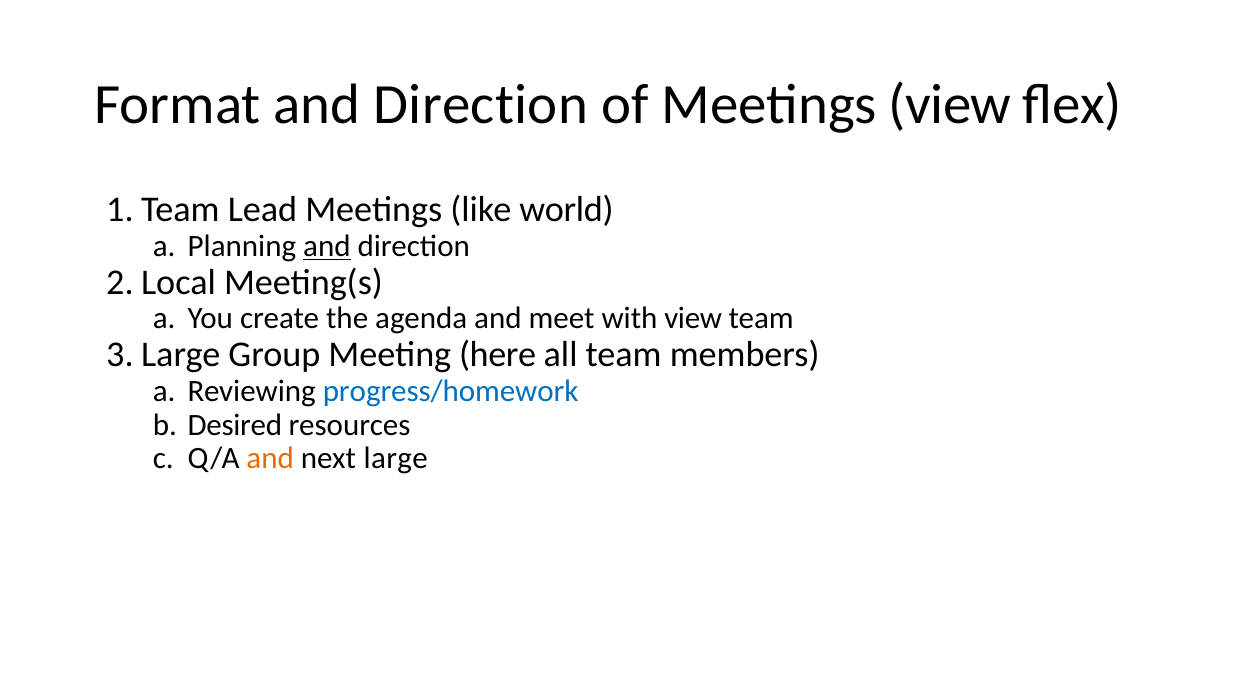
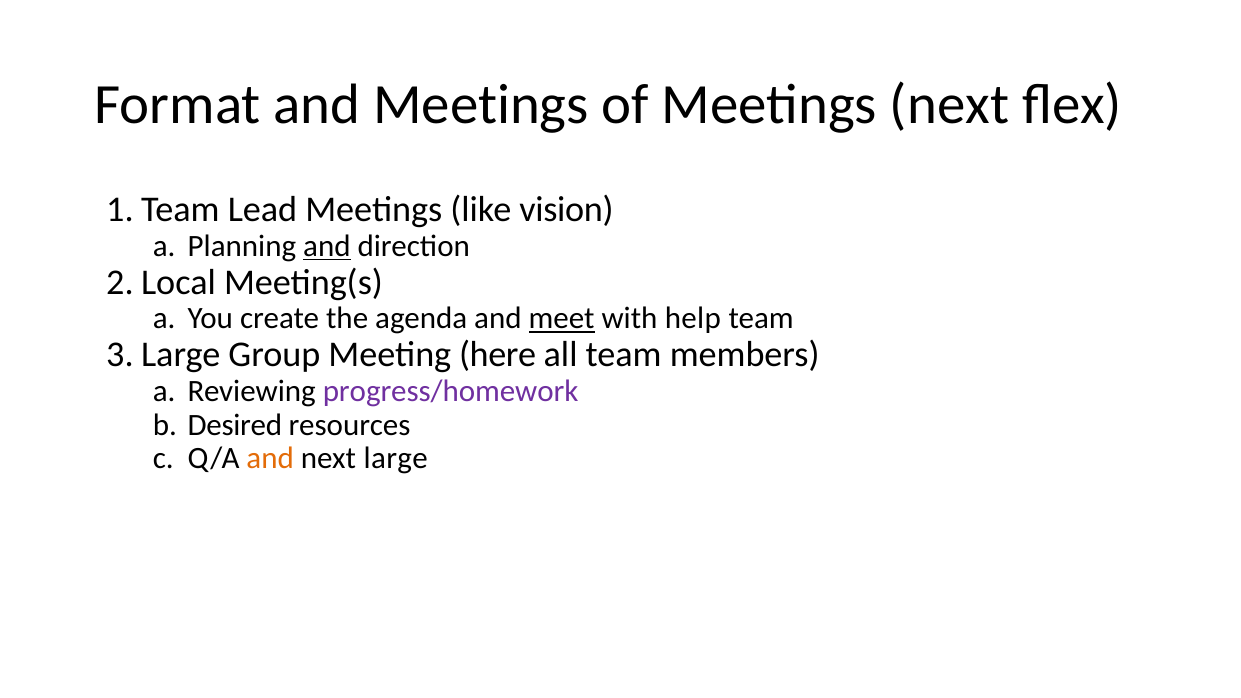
Format and Direction: Direction -> Meetings
Meetings view: view -> next
world: world -> vision
meet underline: none -> present
with view: view -> help
progress/homework colour: blue -> purple
